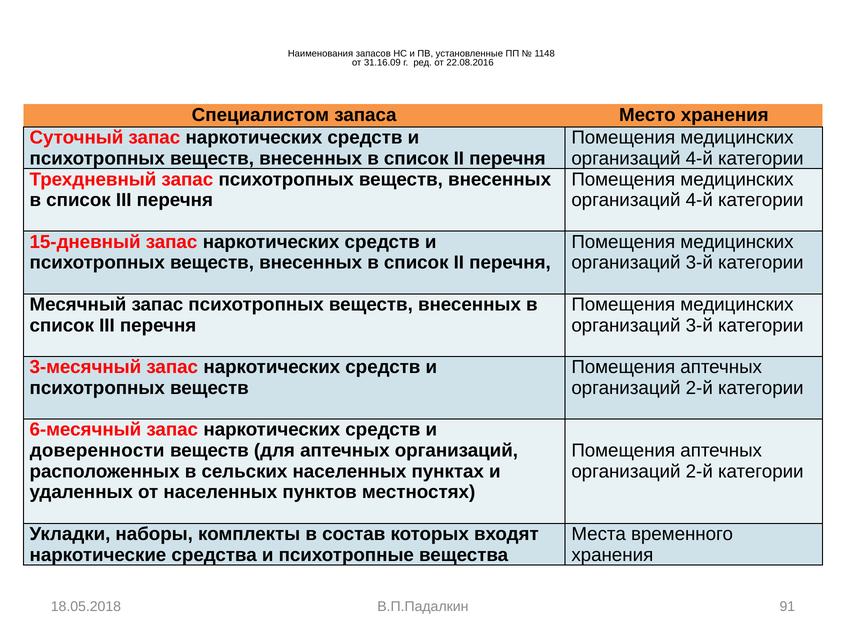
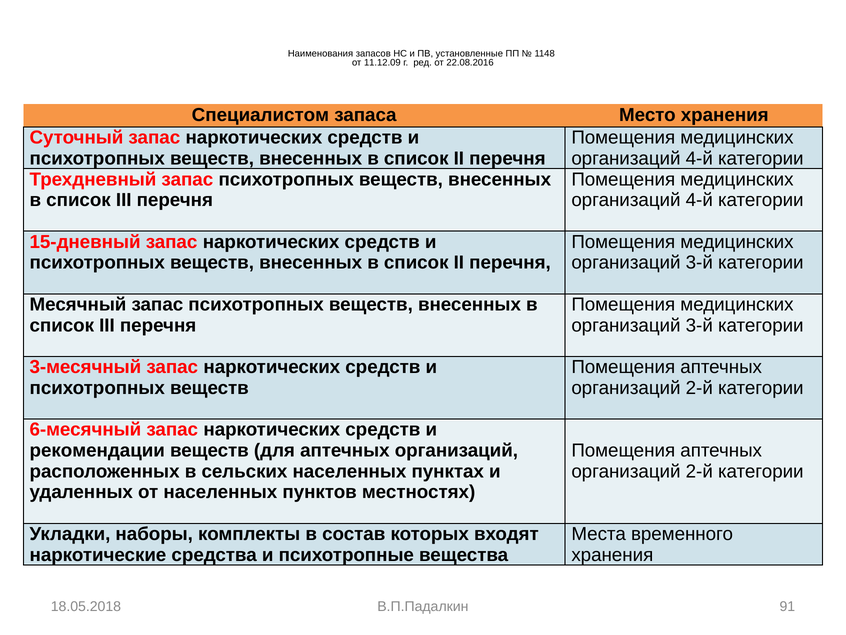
31.16.09: 31.16.09 -> 11.12.09
доверенности: доверенности -> рекомендации
